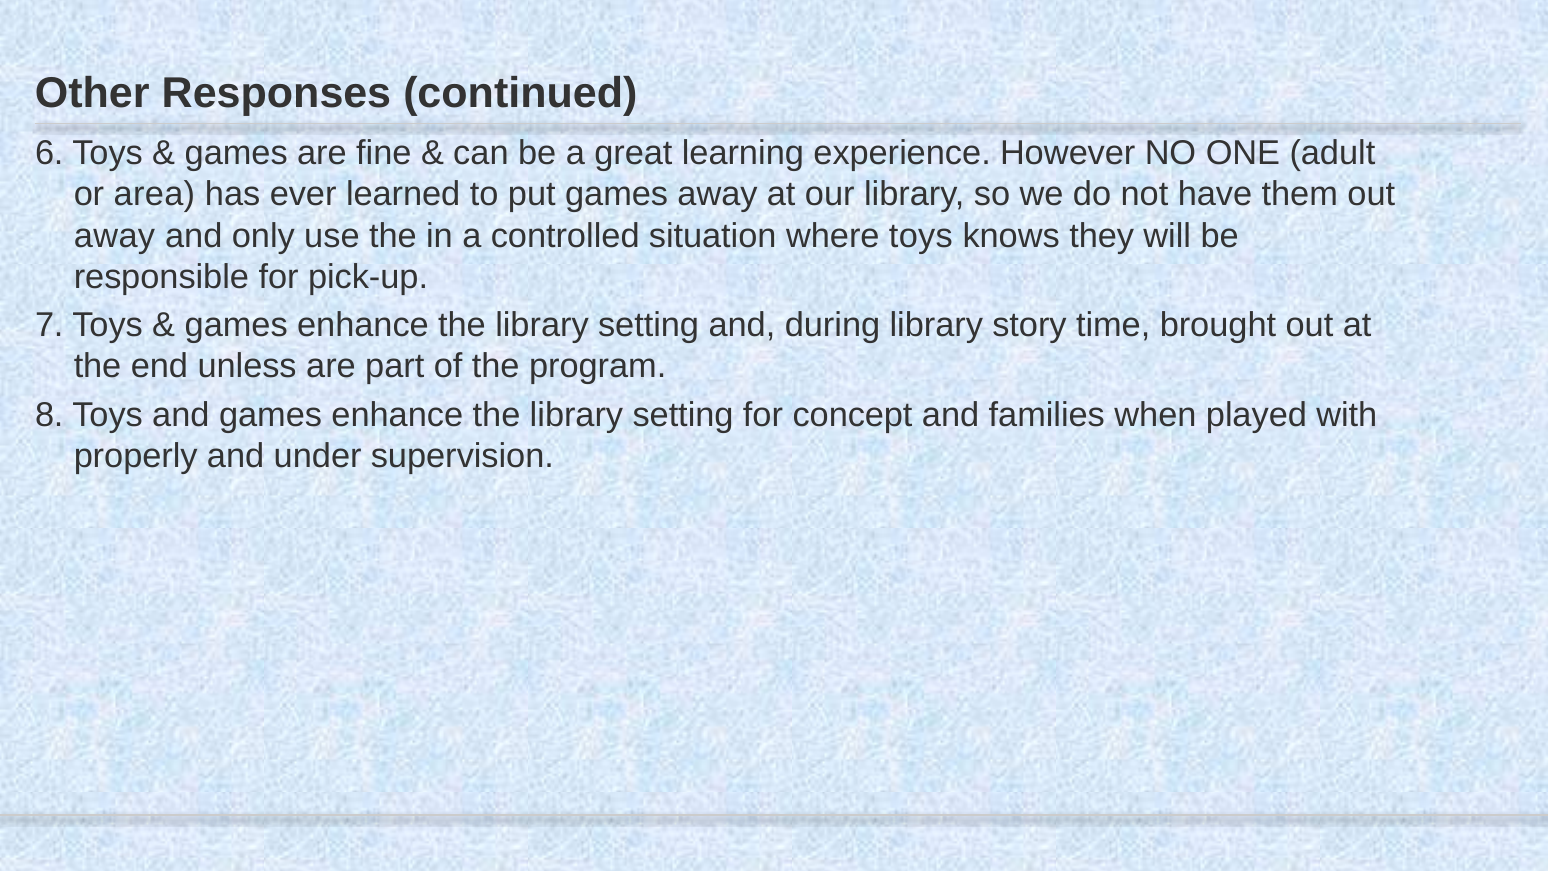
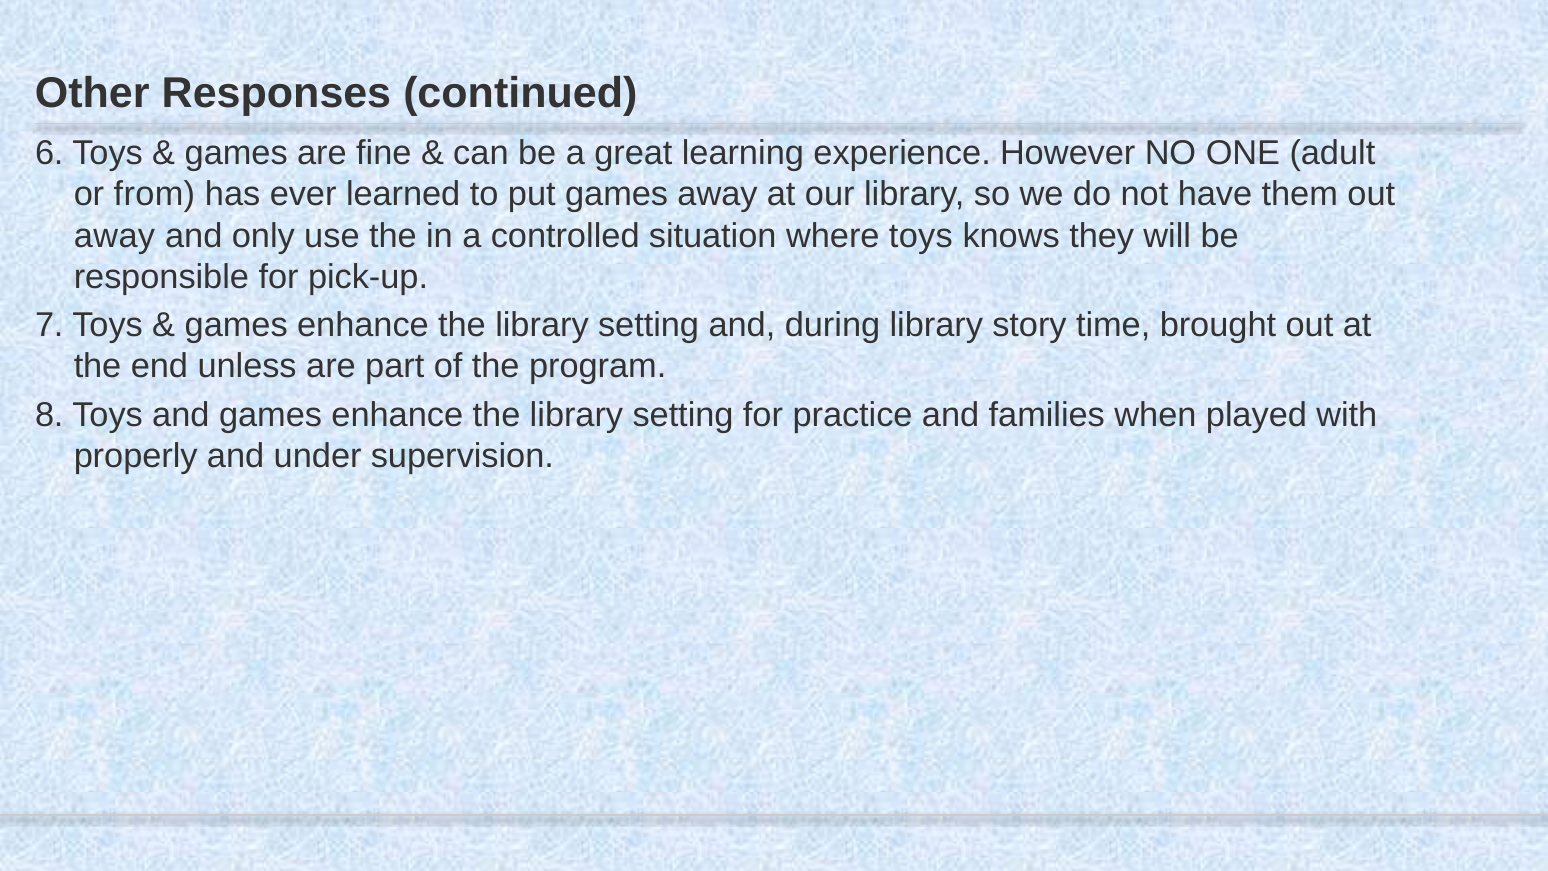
area: area -> from
concept: concept -> practice
